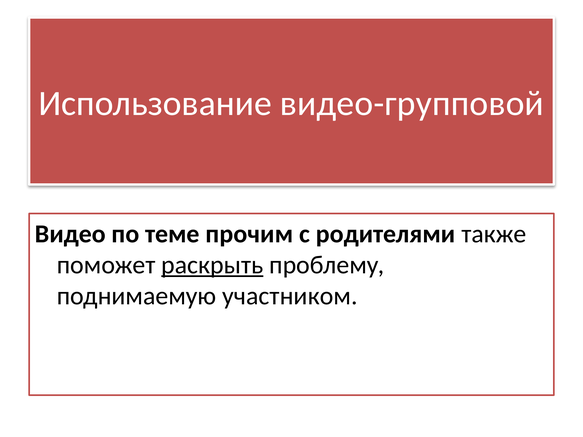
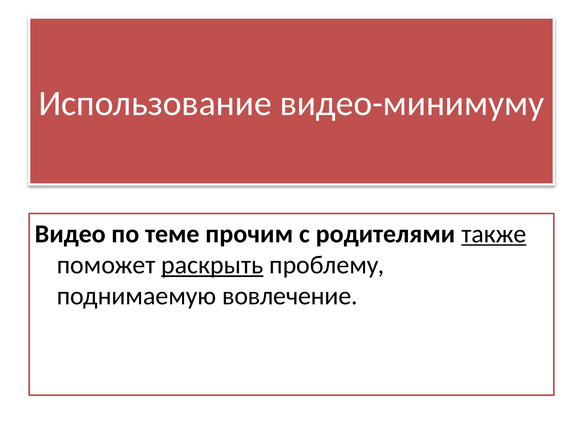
видео-групповой: видео-групповой -> видео-минимуму
также underline: none -> present
участником: участником -> вовлечение
